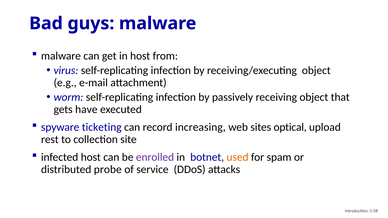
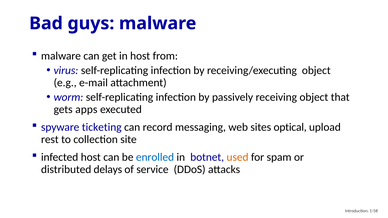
have: have -> apps
increasing: increasing -> messaging
enrolled colour: purple -> blue
probe: probe -> delays
